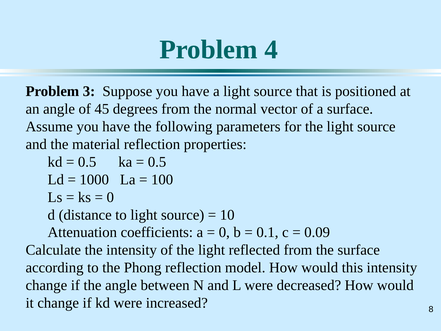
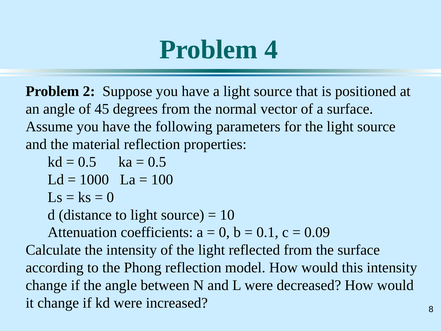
3: 3 -> 2
